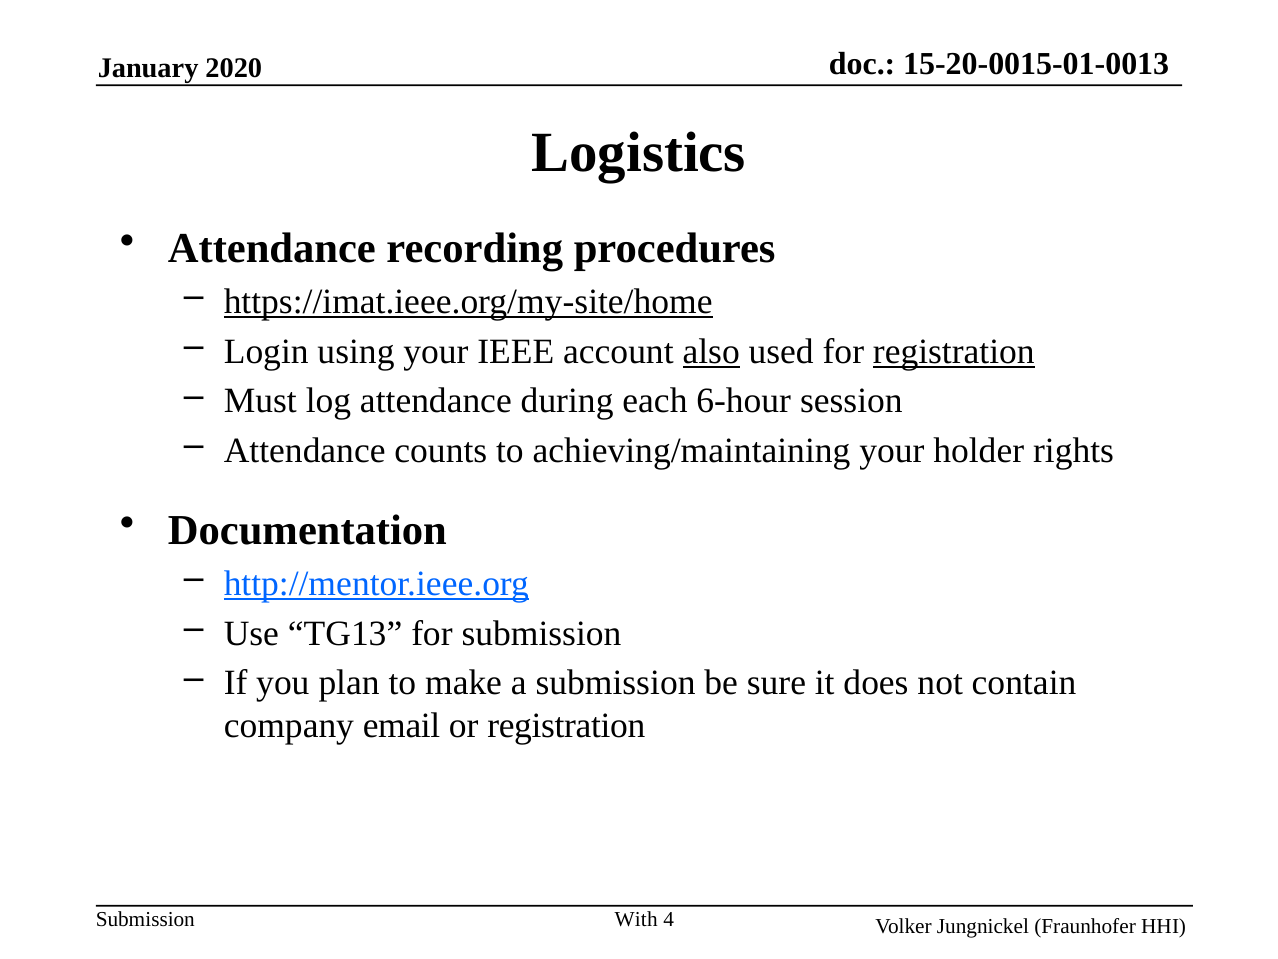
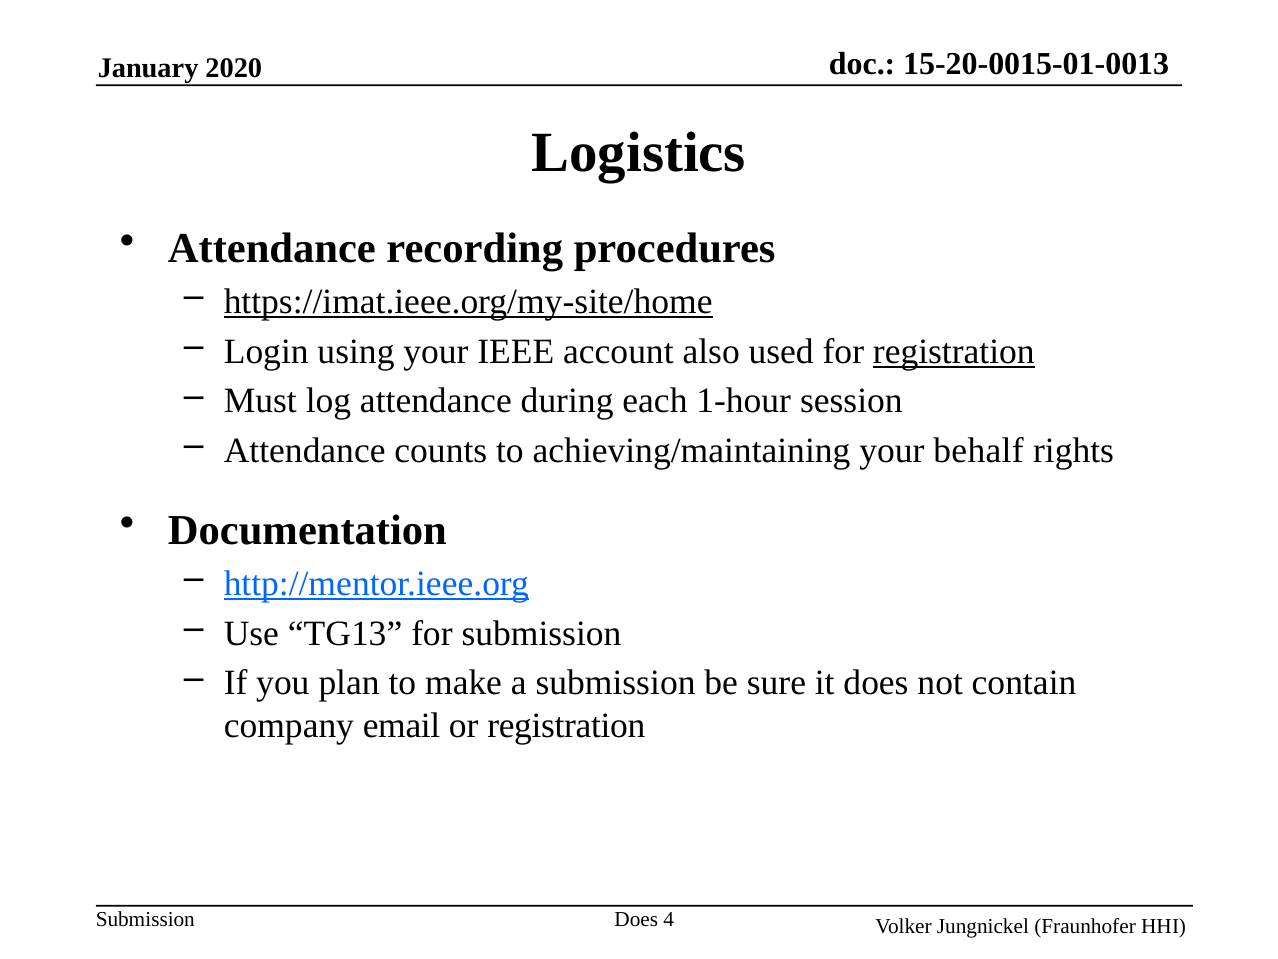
also underline: present -> none
6-hour: 6-hour -> 1-hour
holder: holder -> behalf
With at (636, 919): With -> Does
